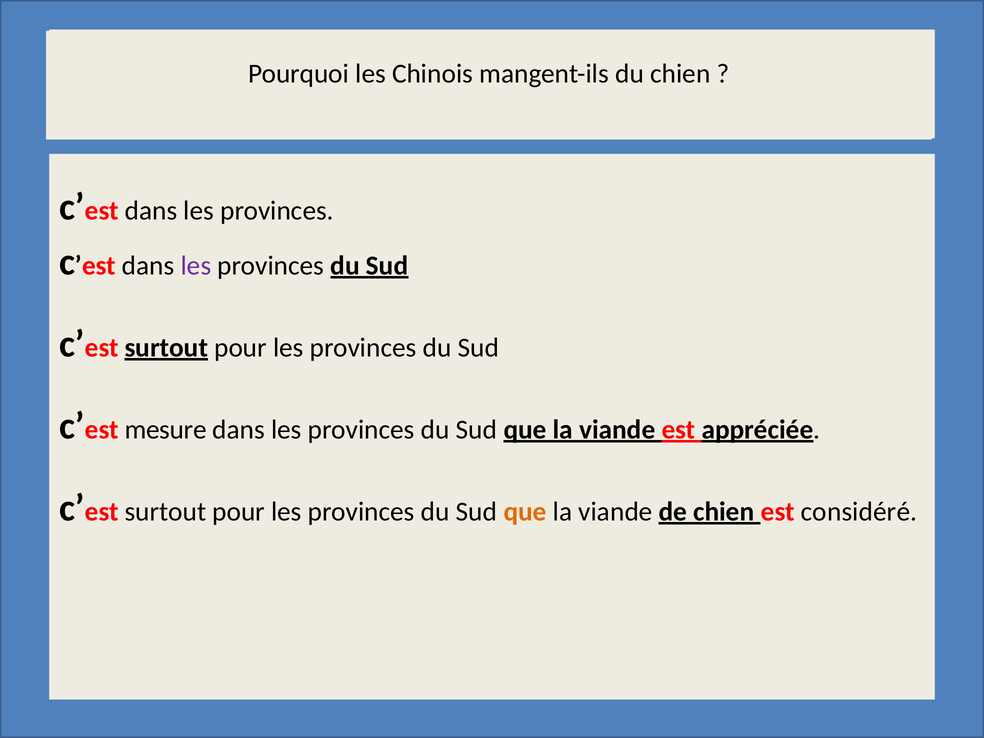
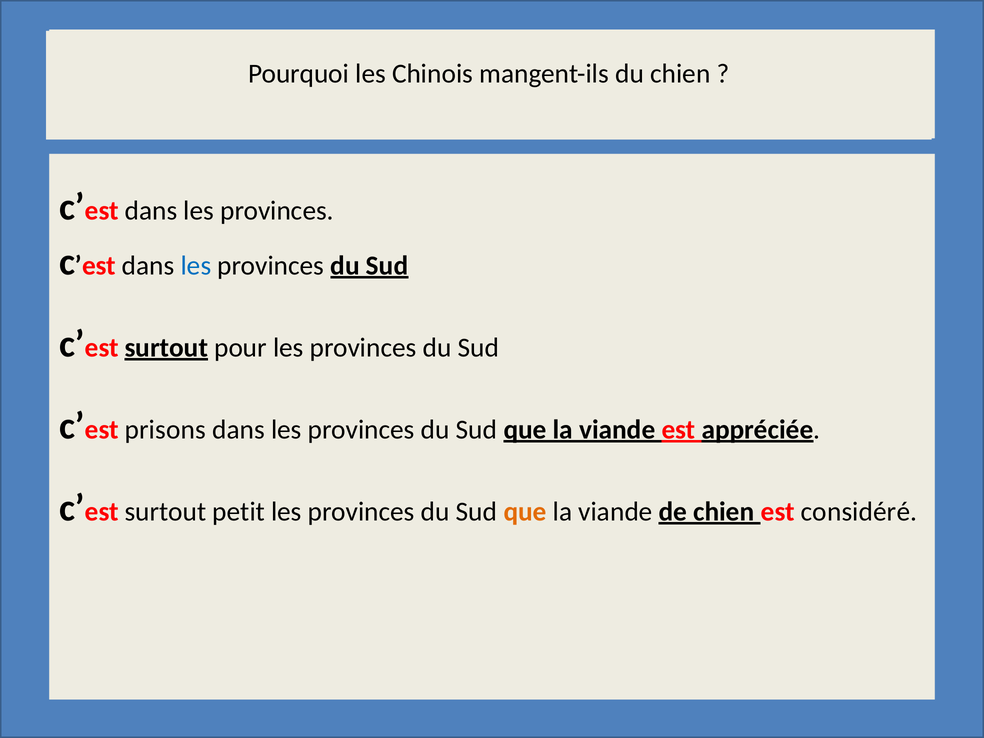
les at (196, 266) colour: purple -> blue
mesure: mesure -> prisons
pour at (239, 511): pour -> petit
